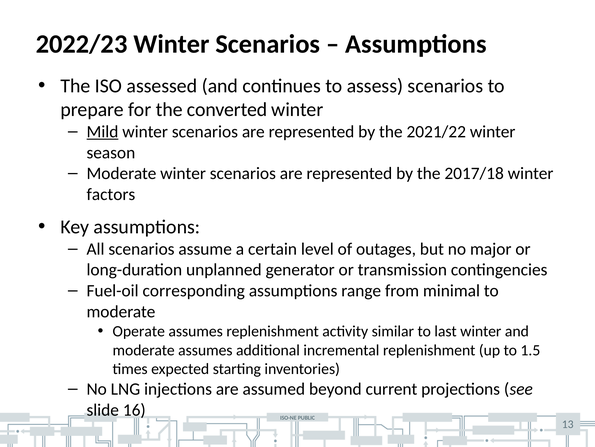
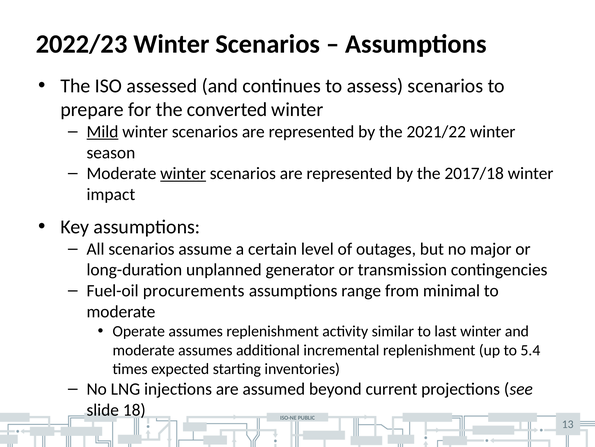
winter at (183, 173) underline: none -> present
factors: factors -> impact
corresponding: corresponding -> procurements
1.5: 1.5 -> 5.4
16: 16 -> 18
